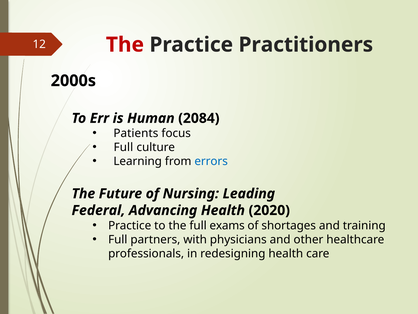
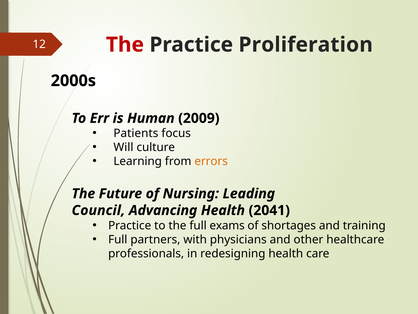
Practitioners: Practitioners -> Proliferation
2084: 2084 -> 2009
Full at (123, 147): Full -> Will
errors colour: blue -> orange
Federal: Federal -> Council
2020: 2020 -> 2041
